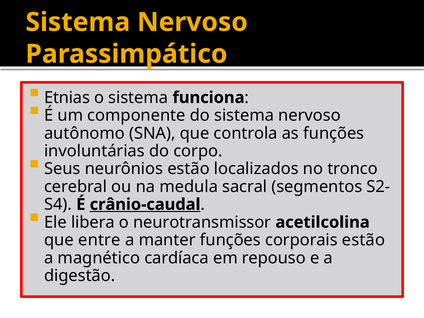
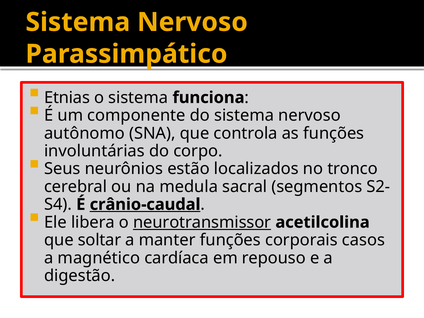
neurotransmissor underline: none -> present
entre: entre -> soltar
corporais estão: estão -> casos
